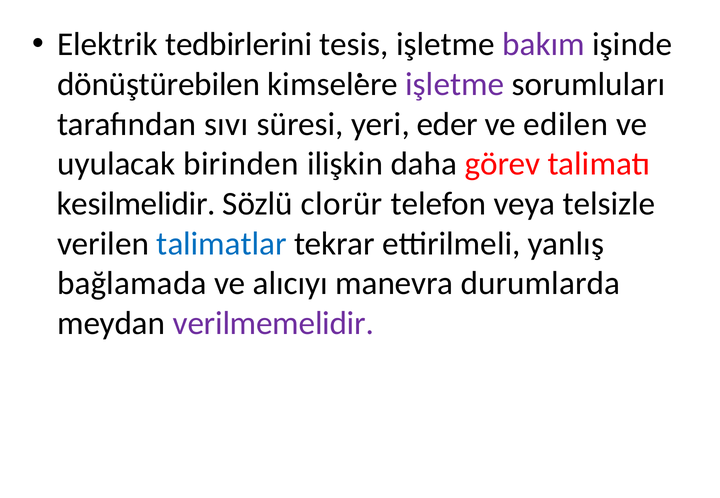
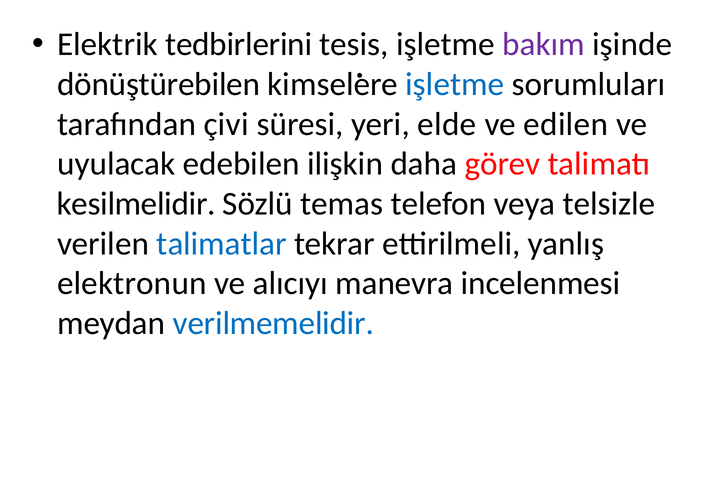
işletme at (455, 84) colour: purple -> blue
sıvı: sıvı -> çivi
eder: eder -> elde
birinden: birinden -> edebilen
clorür: clorür -> temas
bağlamada: bağlamada -> elektronun
durumlarda: durumlarda -> incelenmesi
verilmemelidir colour: purple -> blue
